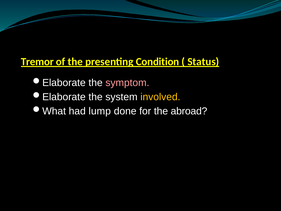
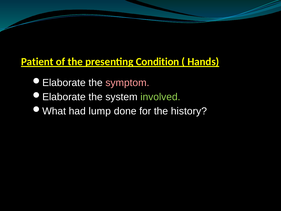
Tremor: Tremor -> Patient
Status: Status -> Hands
involved colour: yellow -> light green
abroad: abroad -> history
